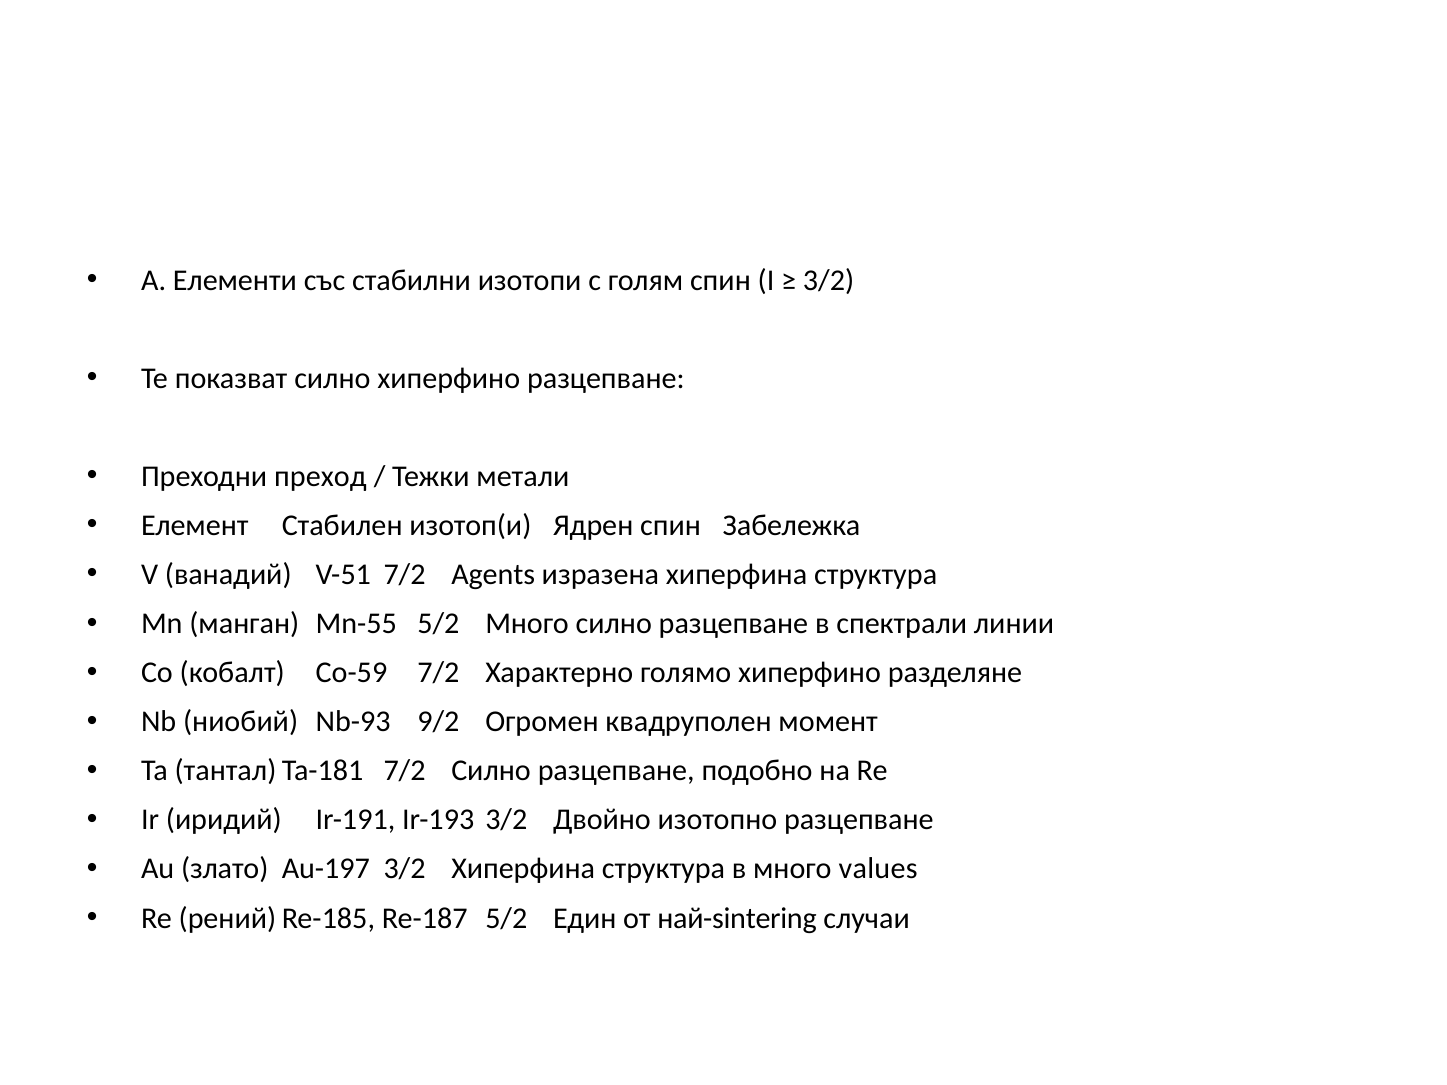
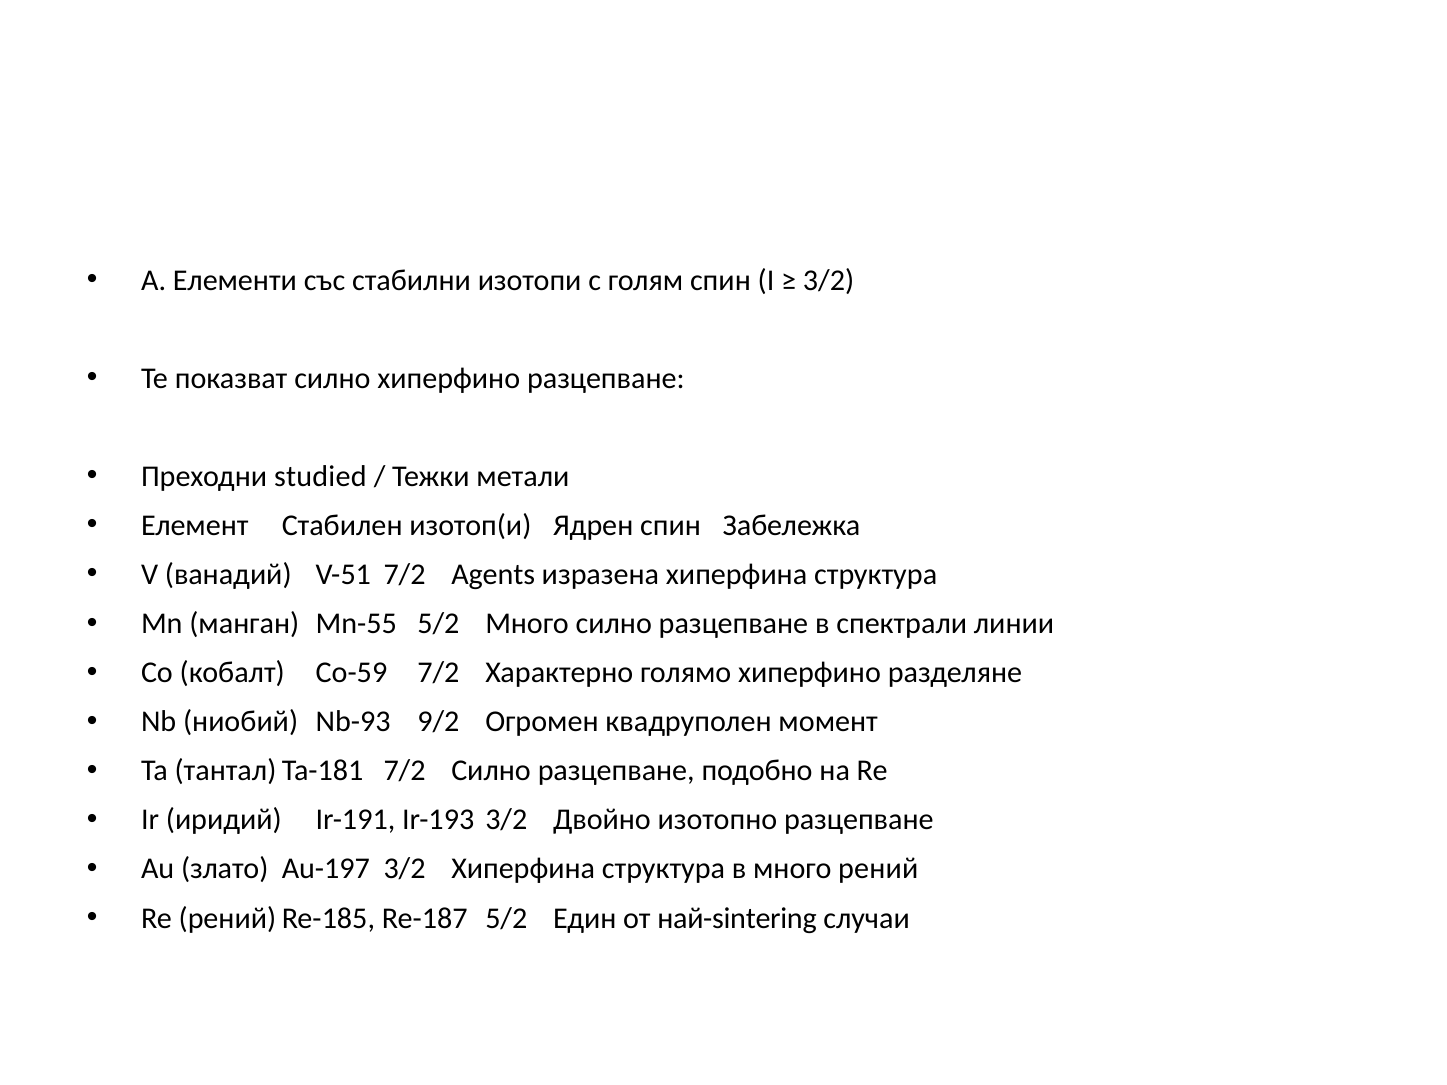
преход: преход -> studied
values: values -> рений
